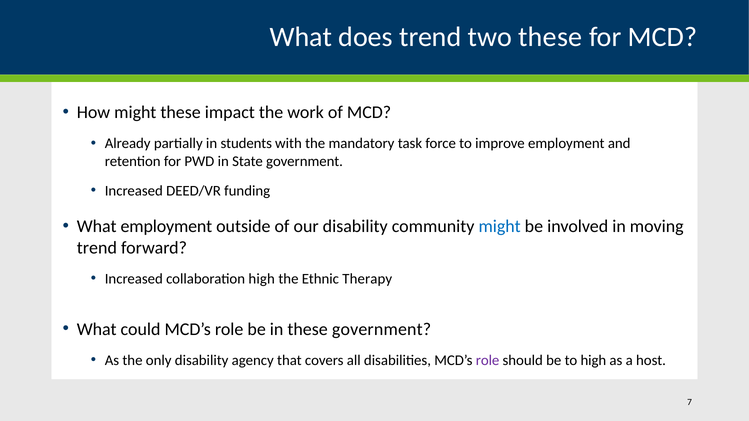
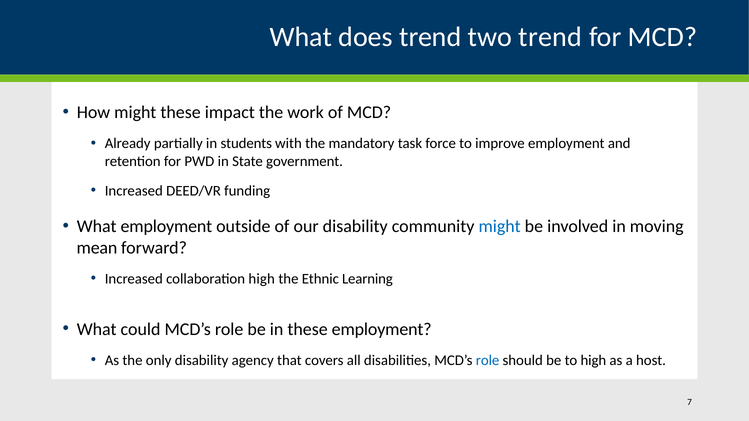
two these: these -> trend
trend at (97, 248): trend -> mean
Therapy: Therapy -> Learning
these government: government -> employment
role at (488, 361) colour: purple -> blue
